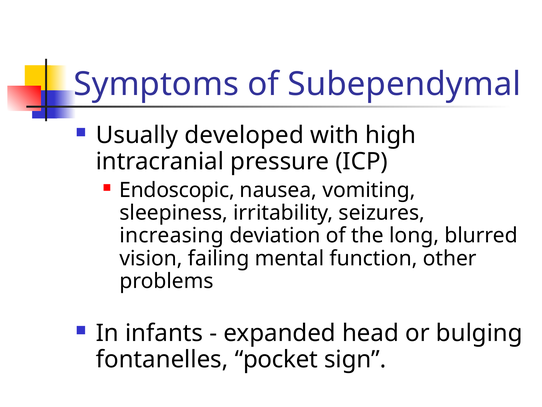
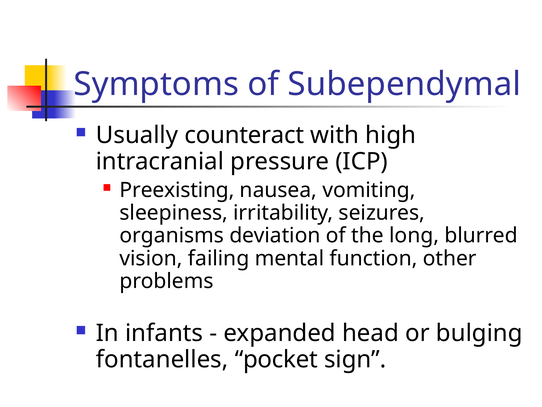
developed: developed -> counteract
Endoscopic: Endoscopic -> Preexisting
increasing: increasing -> organisms
